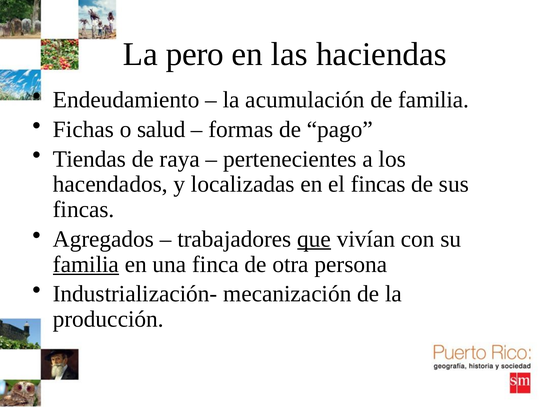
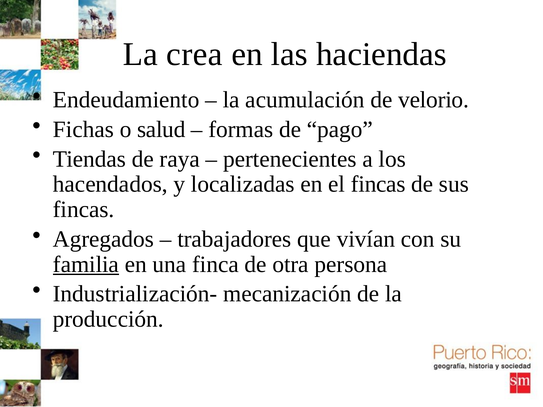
pero: pero -> crea
de familia: familia -> velorio
que underline: present -> none
